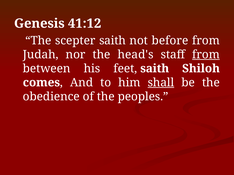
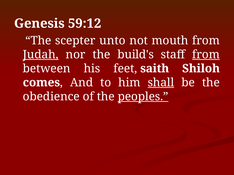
41:12: 41:12 -> 59:12
scepter saith: saith -> unto
before: before -> mouth
Judah underline: none -> present
head's: head's -> build's
peoples underline: none -> present
